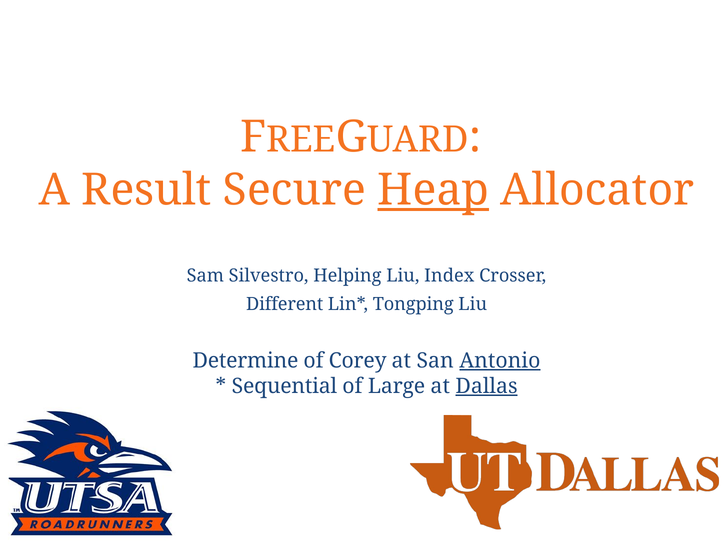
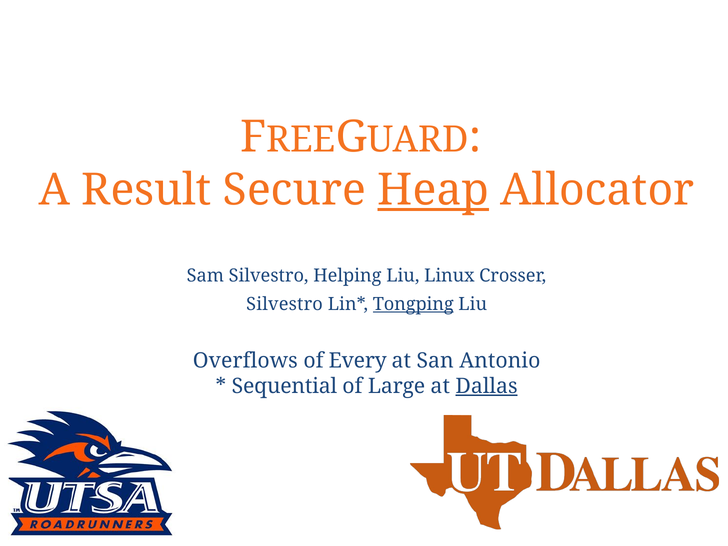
Index: Index -> Linux
Different at (285, 304): Different -> Silvestro
Tongping underline: none -> present
Determine: Determine -> Overflows
Corey: Corey -> Every
Antonio underline: present -> none
